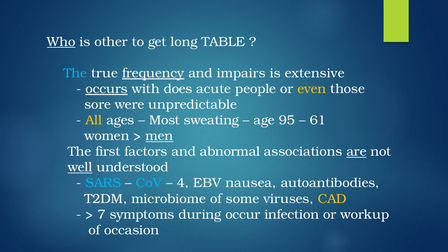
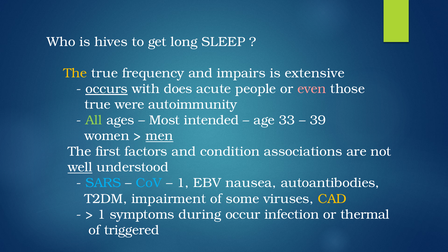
Who underline: present -> none
other: other -> hives
TABLE: TABLE -> SLEEP
The at (75, 73) colour: light blue -> yellow
frequency underline: present -> none
even colour: yellow -> pink
sore at (98, 105): sore -> true
unpredictable: unpredictable -> autoimmunity
All colour: yellow -> light green
sweating: sweating -> intended
95: 95 -> 33
61: 61 -> 39
abnormal: abnormal -> condition
are underline: present -> none
4 at (183, 183): 4 -> 1
microbiome: microbiome -> impairment
7 at (101, 214): 7 -> 1
workup: workup -> thermal
occasion: occasion -> triggered
